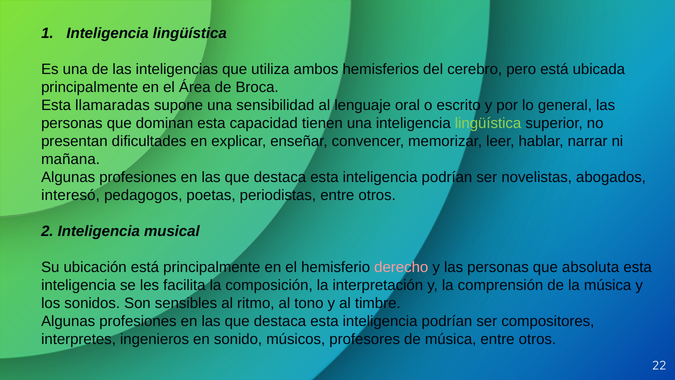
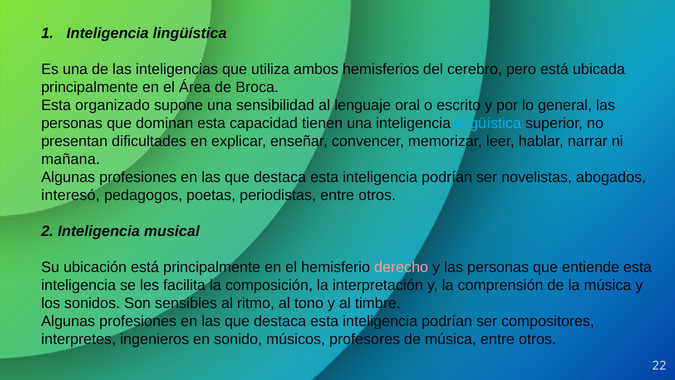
llamaradas: llamaradas -> organizado
lingüística at (488, 123) colour: light green -> light blue
absoluta: absoluta -> entiende
